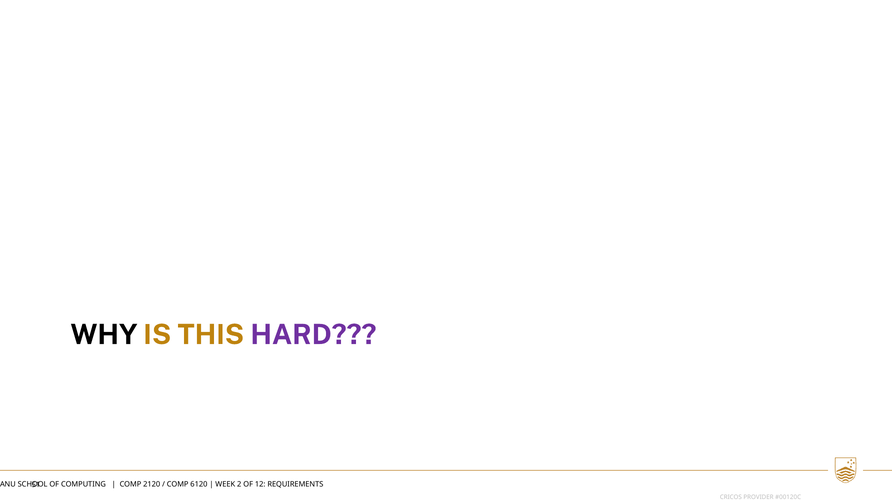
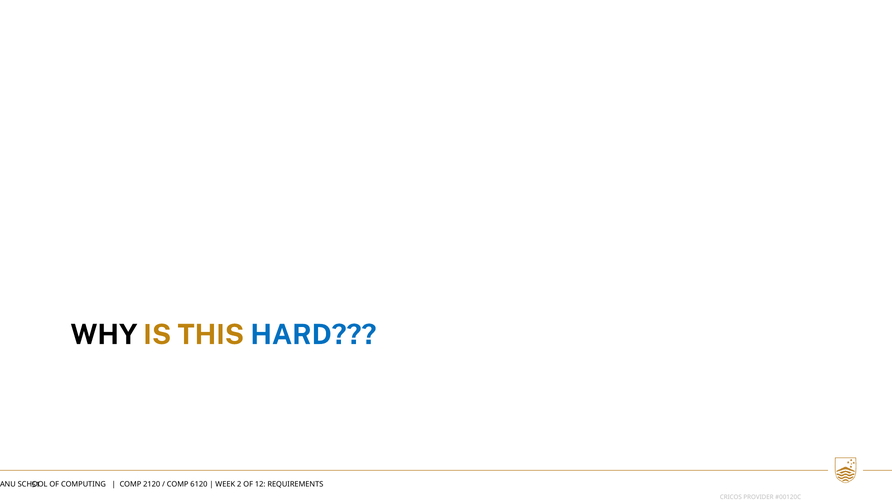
HARD colour: purple -> blue
